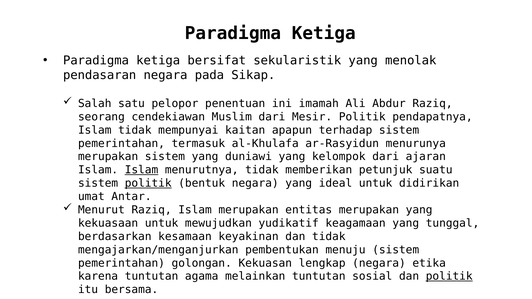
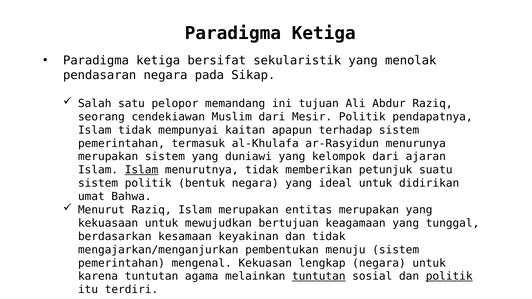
penentuan: penentuan -> memandang
imamah: imamah -> tujuan
politik at (148, 183) underline: present -> none
Antar: Antar -> Bahwa
yudikatif: yudikatif -> bertujuan
golongan: golongan -> mengenal
negara etika: etika -> untuk
tuntutan at (319, 277) underline: none -> present
bersama: bersama -> terdiri
